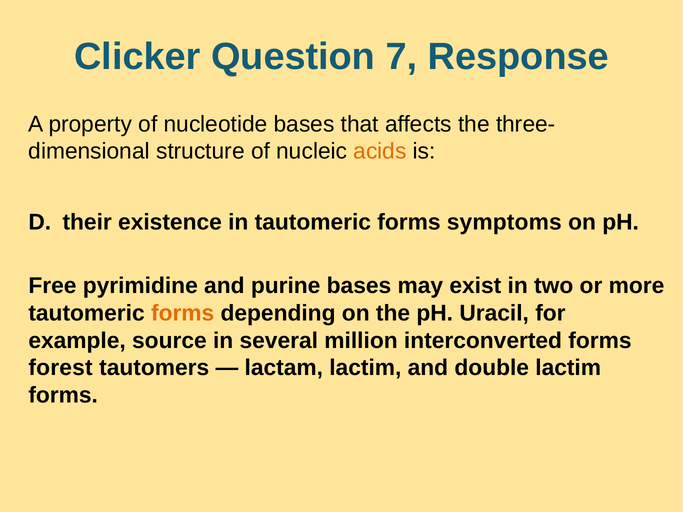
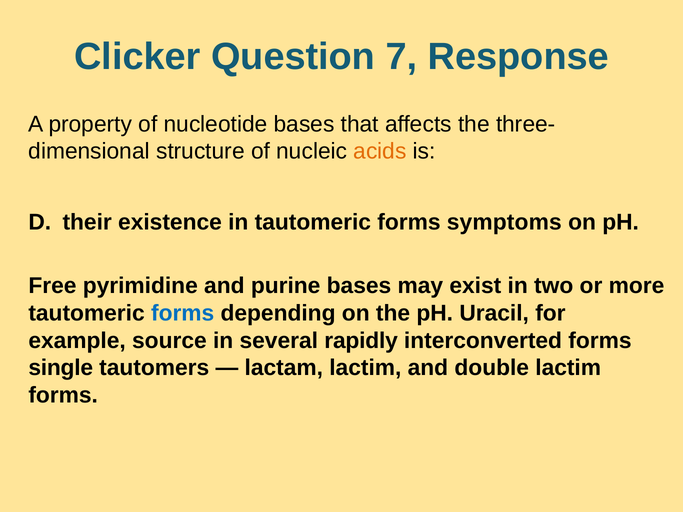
forms at (183, 313) colour: orange -> blue
million: million -> rapidly
forest: forest -> single
